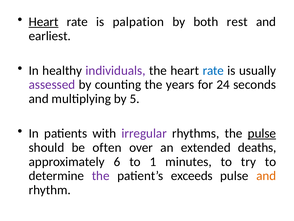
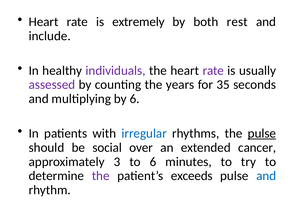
Heart at (44, 22) underline: present -> none
palpation: palpation -> extremely
earliest: earliest -> include
rate at (213, 70) colour: blue -> purple
24: 24 -> 35
by 5: 5 -> 6
irregular colour: purple -> blue
often: often -> social
deaths: deaths -> cancer
6: 6 -> 3
to 1: 1 -> 6
and at (266, 175) colour: orange -> blue
